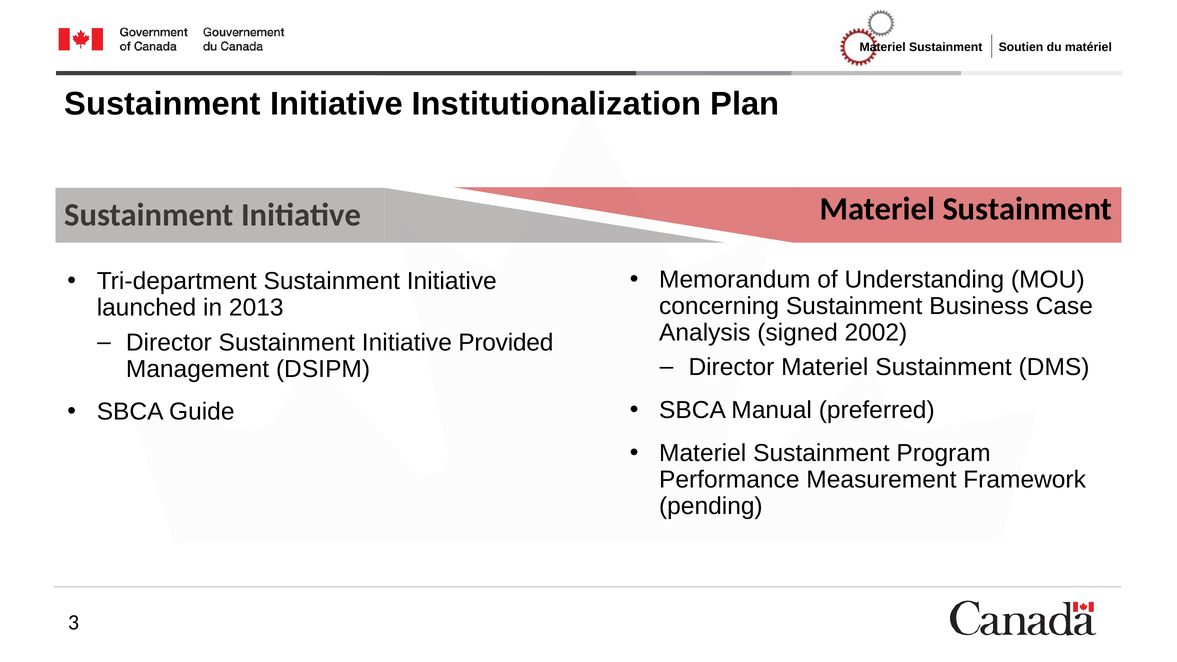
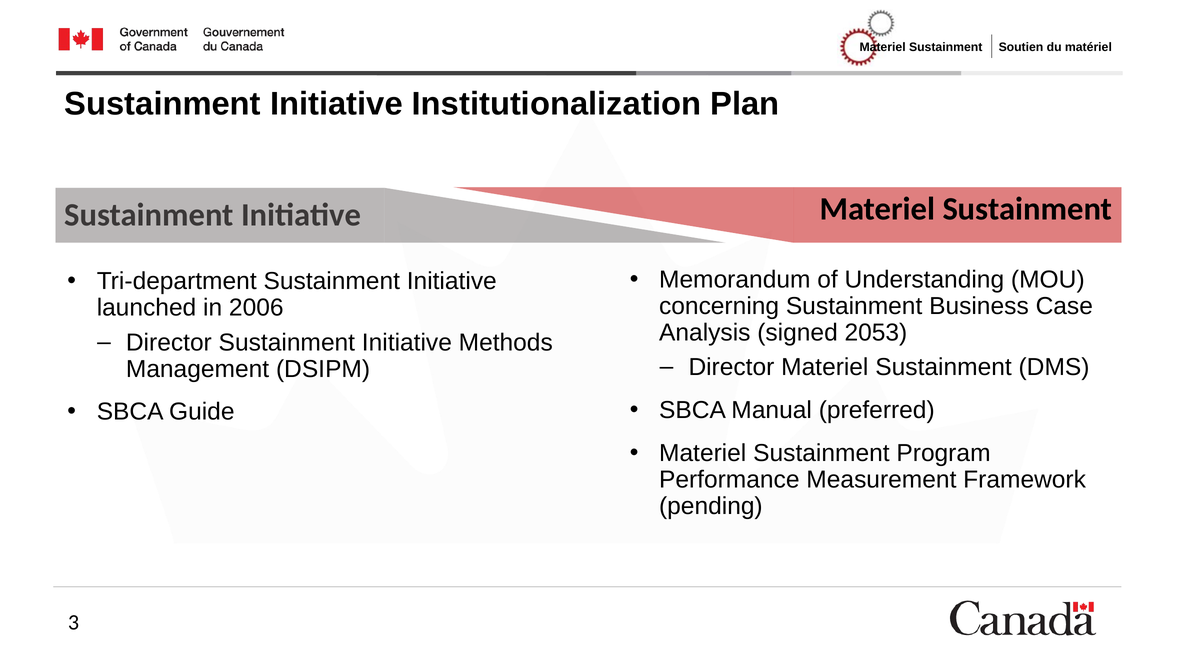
2013: 2013 -> 2006
2002: 2002 -> 2053
Provided: Provided -> Methods
